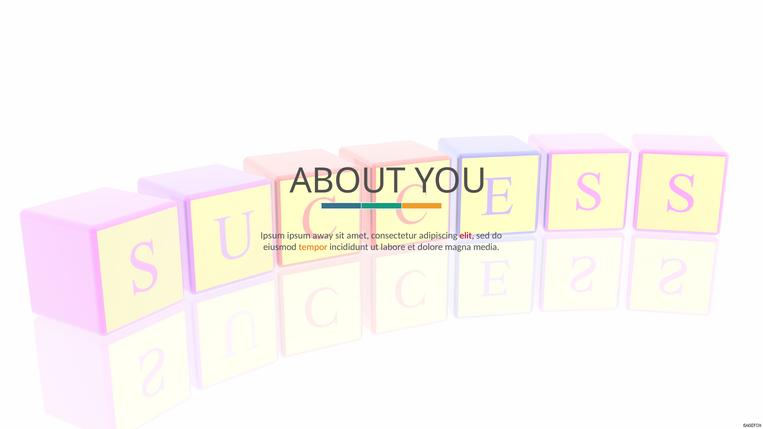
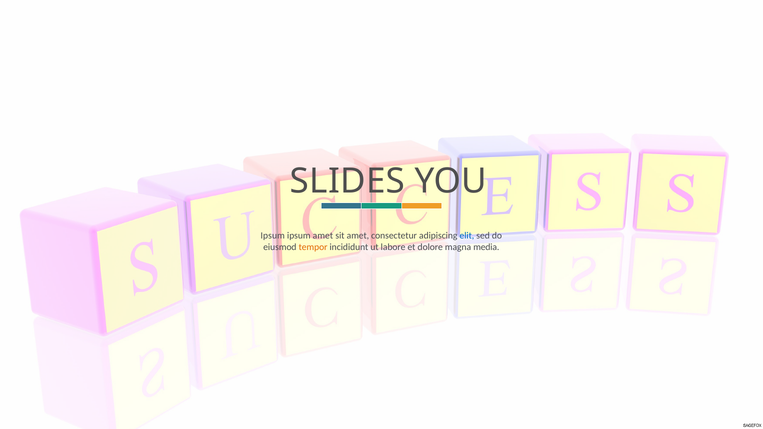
ABOUT: ABOUT -> SLIDES
ipsum away: away -> amet
elit colour: red -> blue
